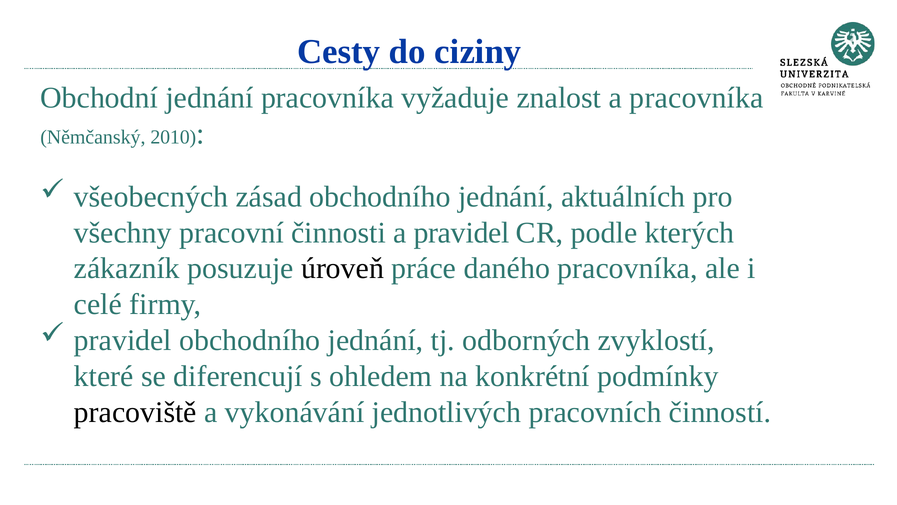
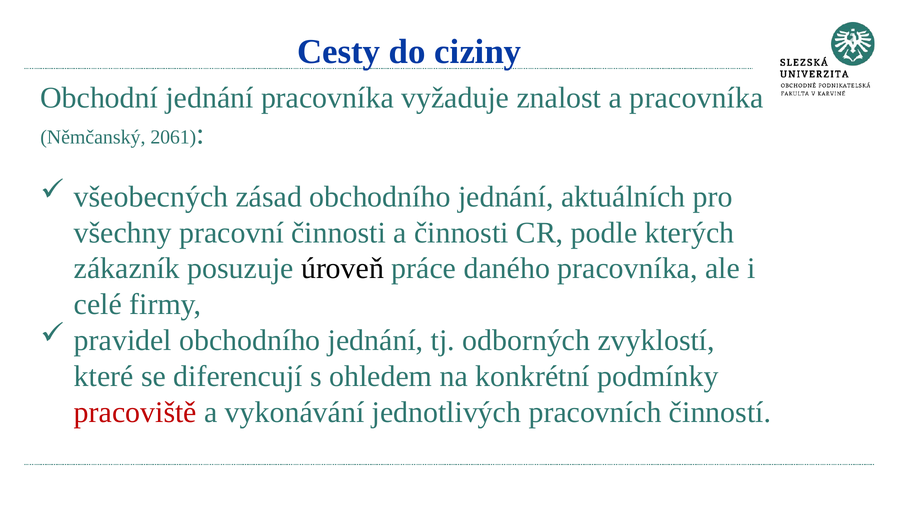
2010: 2010 -> 2061
a pravidel: pravidel -> činnosti
pracoviště colour: black -> red
